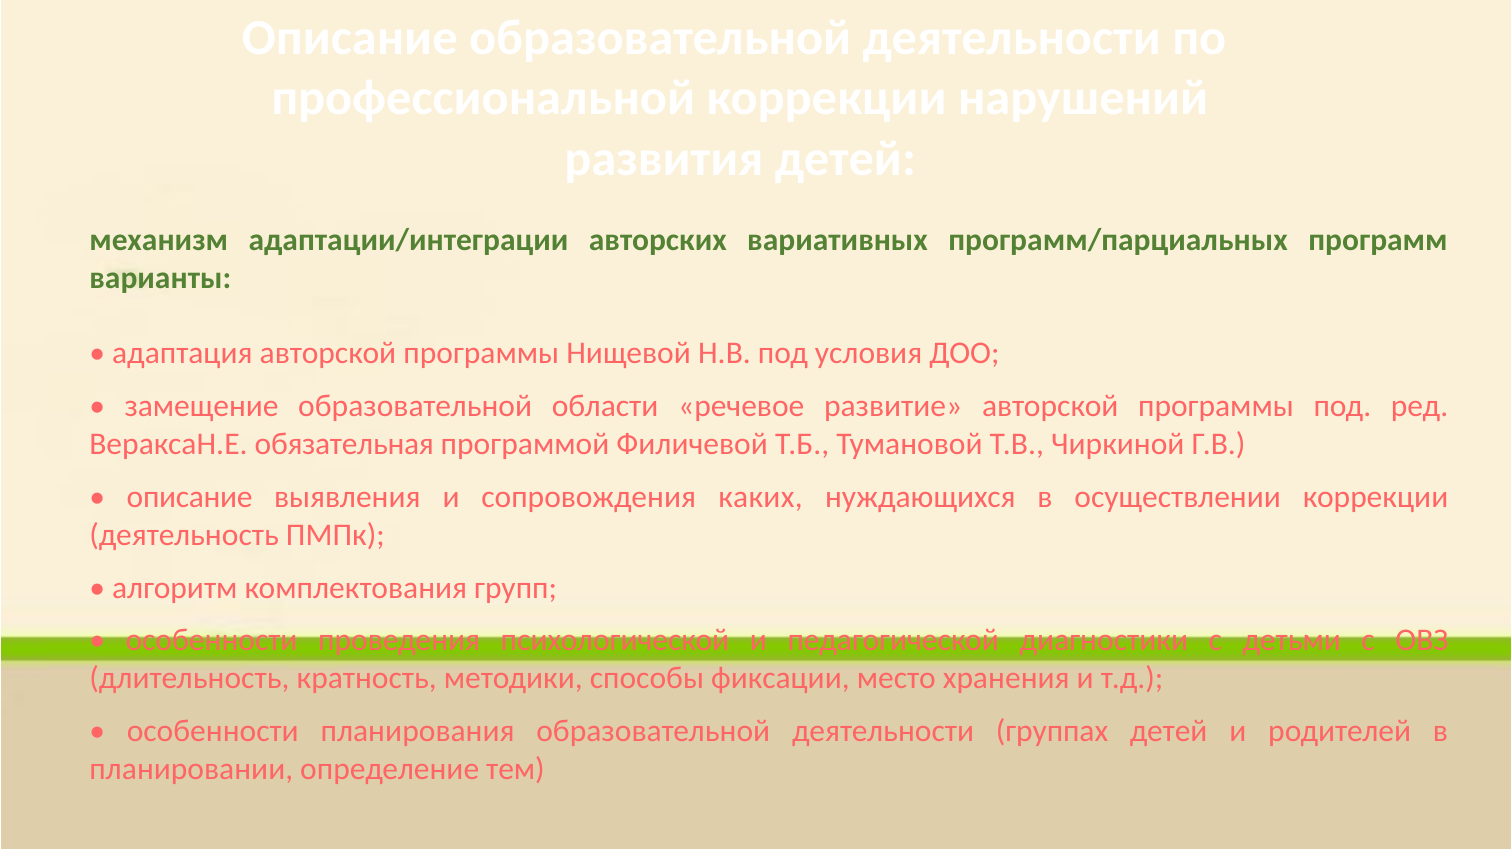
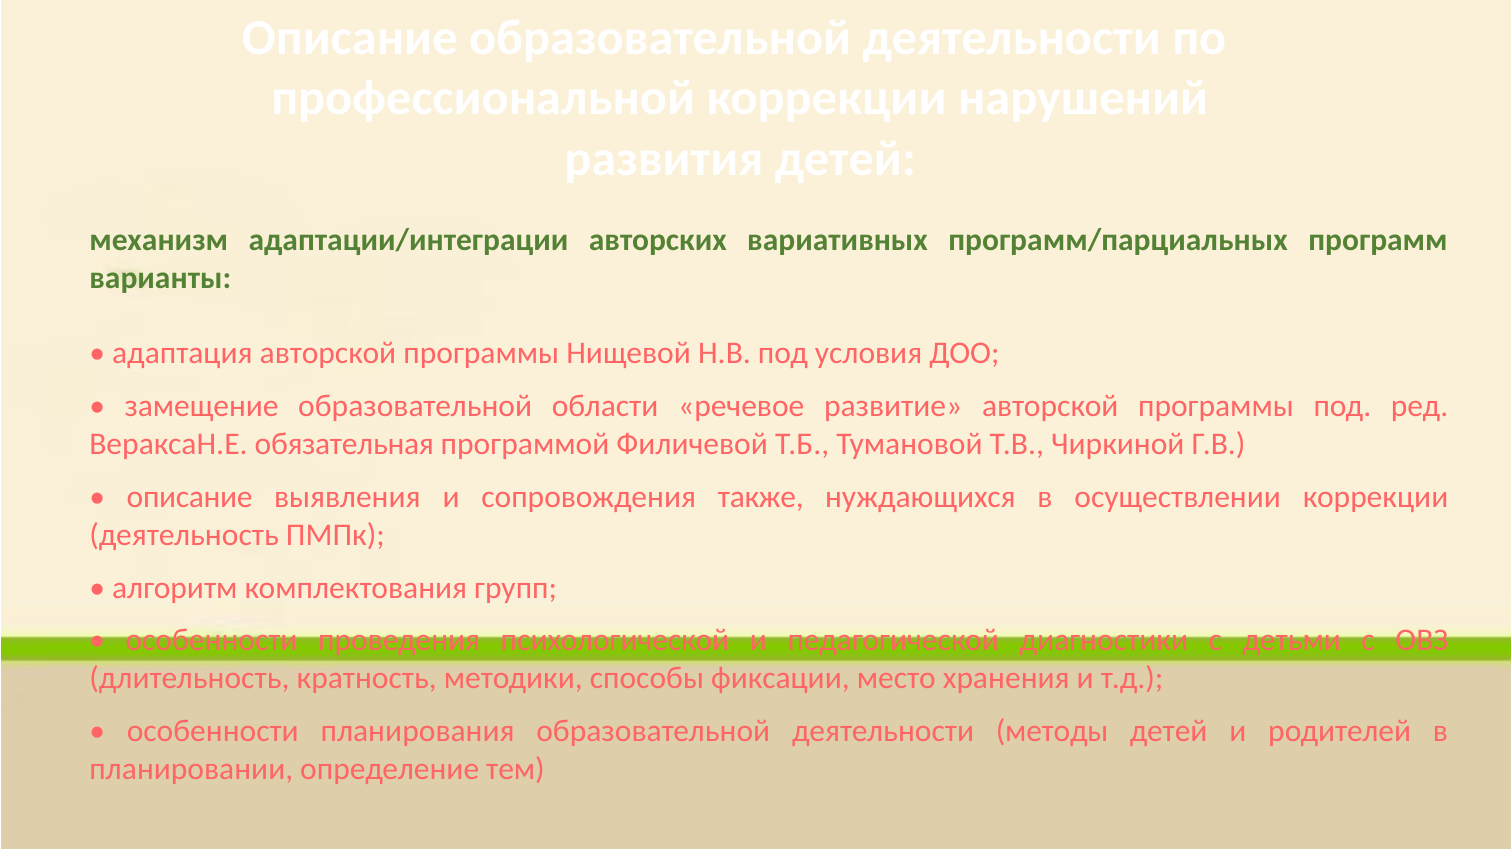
каких: каких -> также
группах: группах -> методы
